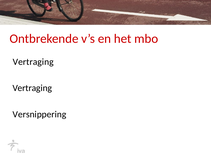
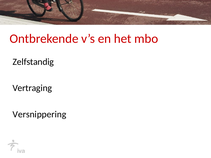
Vertraging at (33, 62): Vertraging -> Zelfstandig
